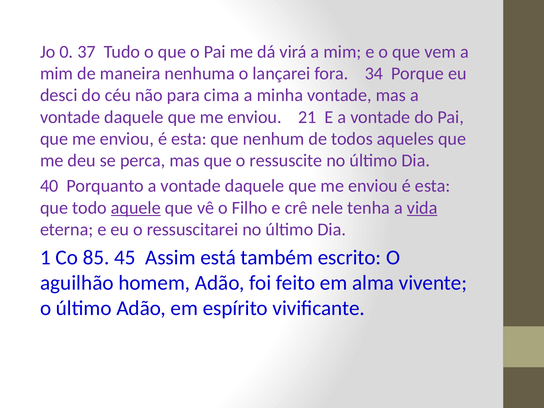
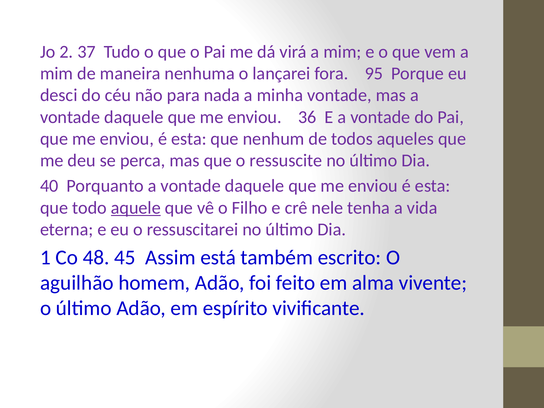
0: 0 -> 2
34: 34 -> 95
cima: cima -> nada
21: 21 -> 36
vida underline: present -> none
85: 85 -> 48
